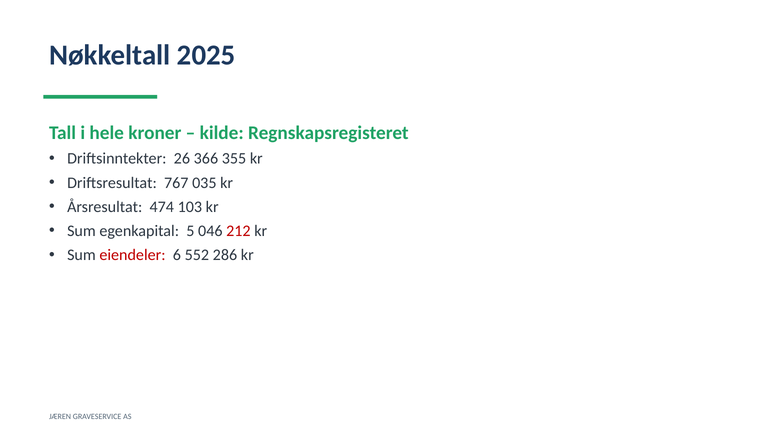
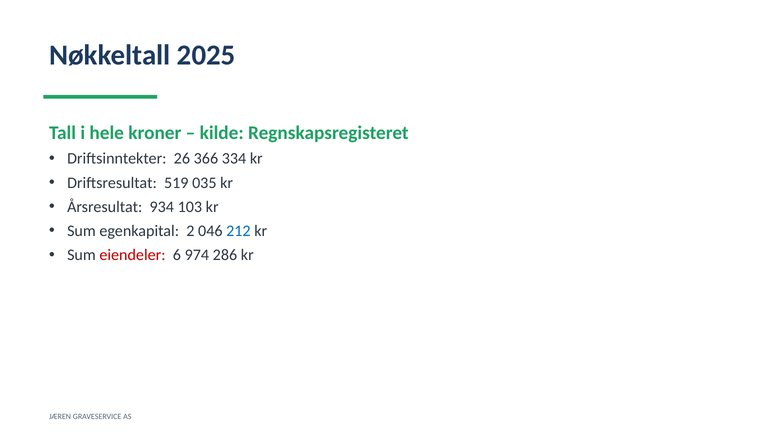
355: 355 -> 334
767: 767 -> 519
474: 474 -> 934
5: 5 -> 2
212 colour: red -> blue
552: 552 -> 974
